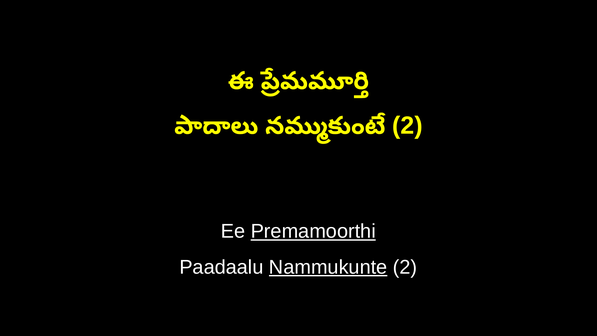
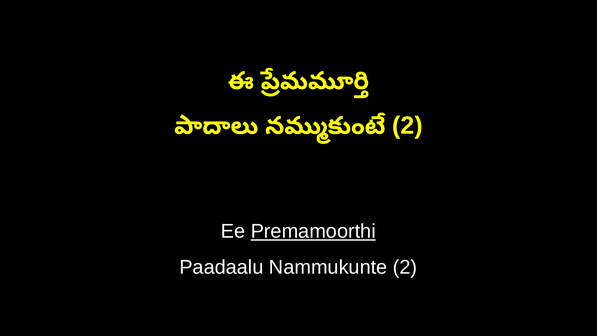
Nammukunte underline: present -> none
